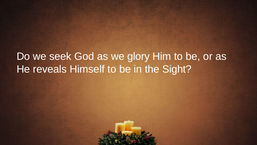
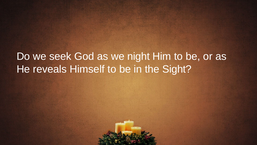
glory: glory -> night
